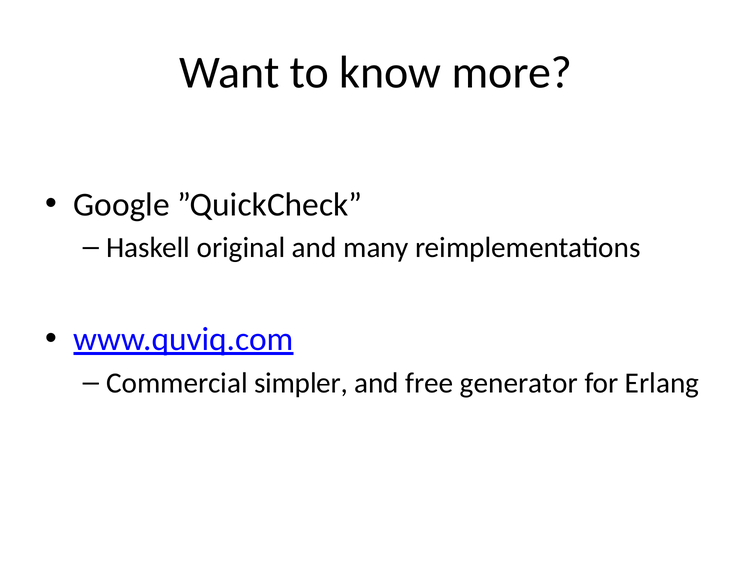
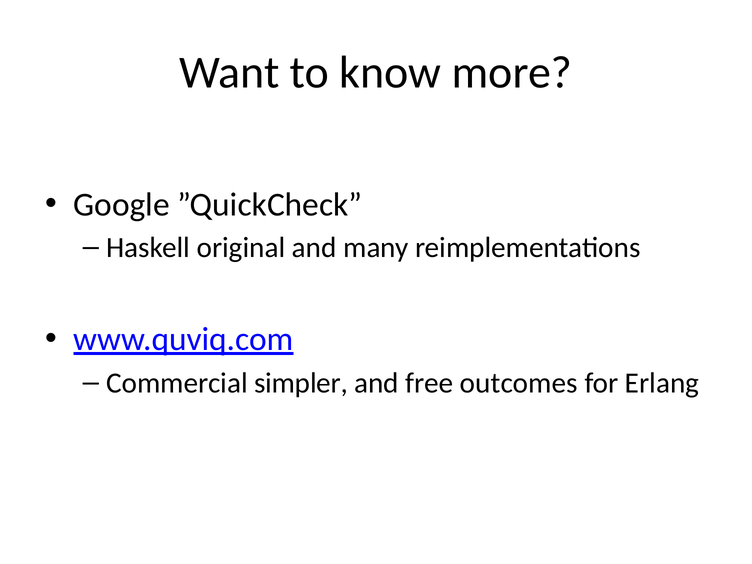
generator: generator -> outcomes
